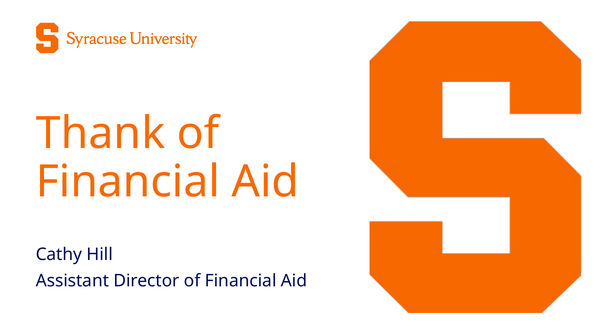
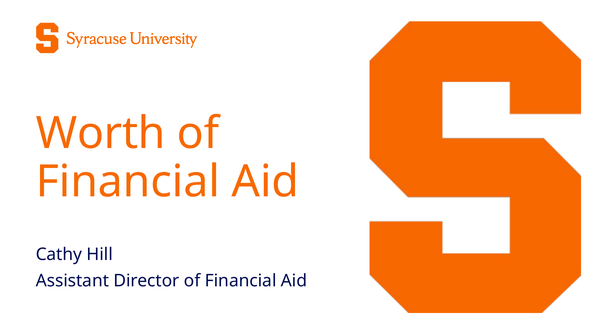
Thank: Thank -> Worth
